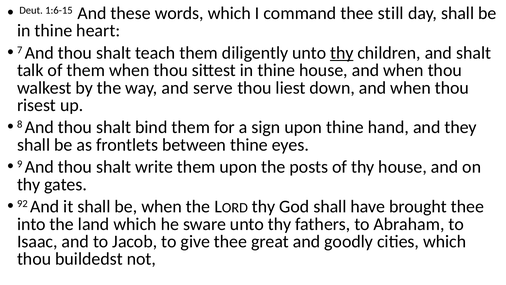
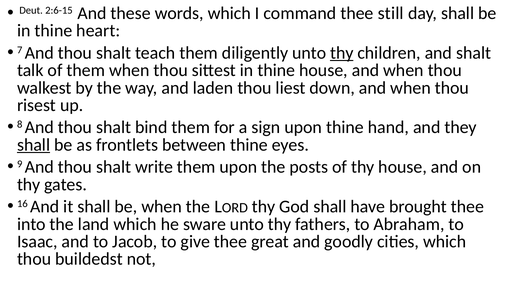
1:6-15: 1:6-15 -> 2:6-15
serve: serve -> laden
shall at (34, 145) underline: none -> present
92: 92 -> 16
